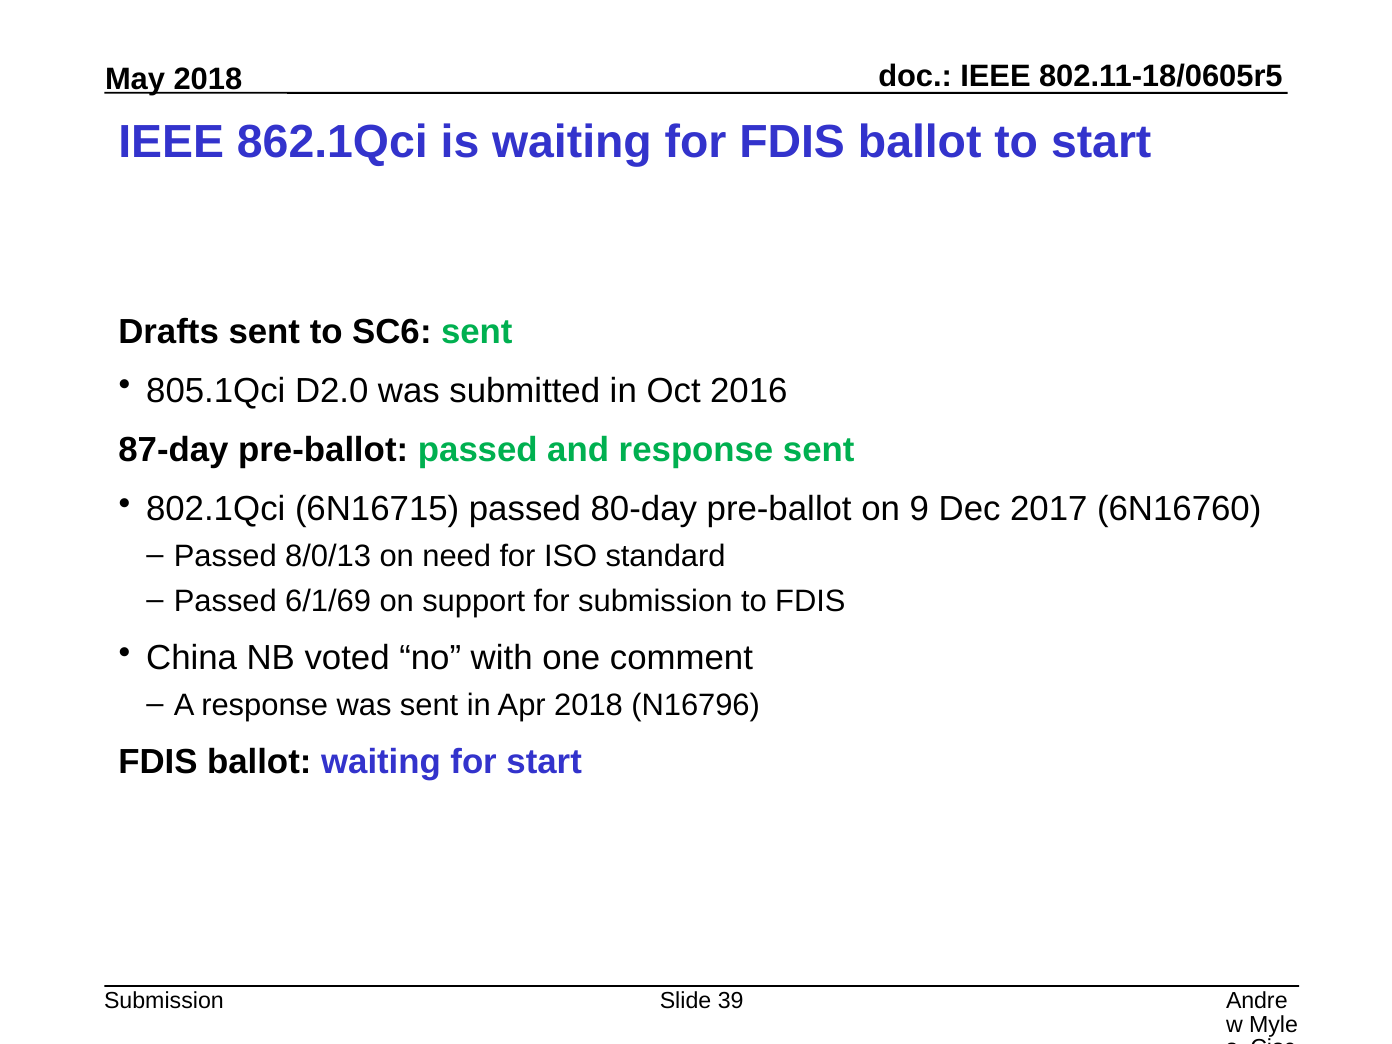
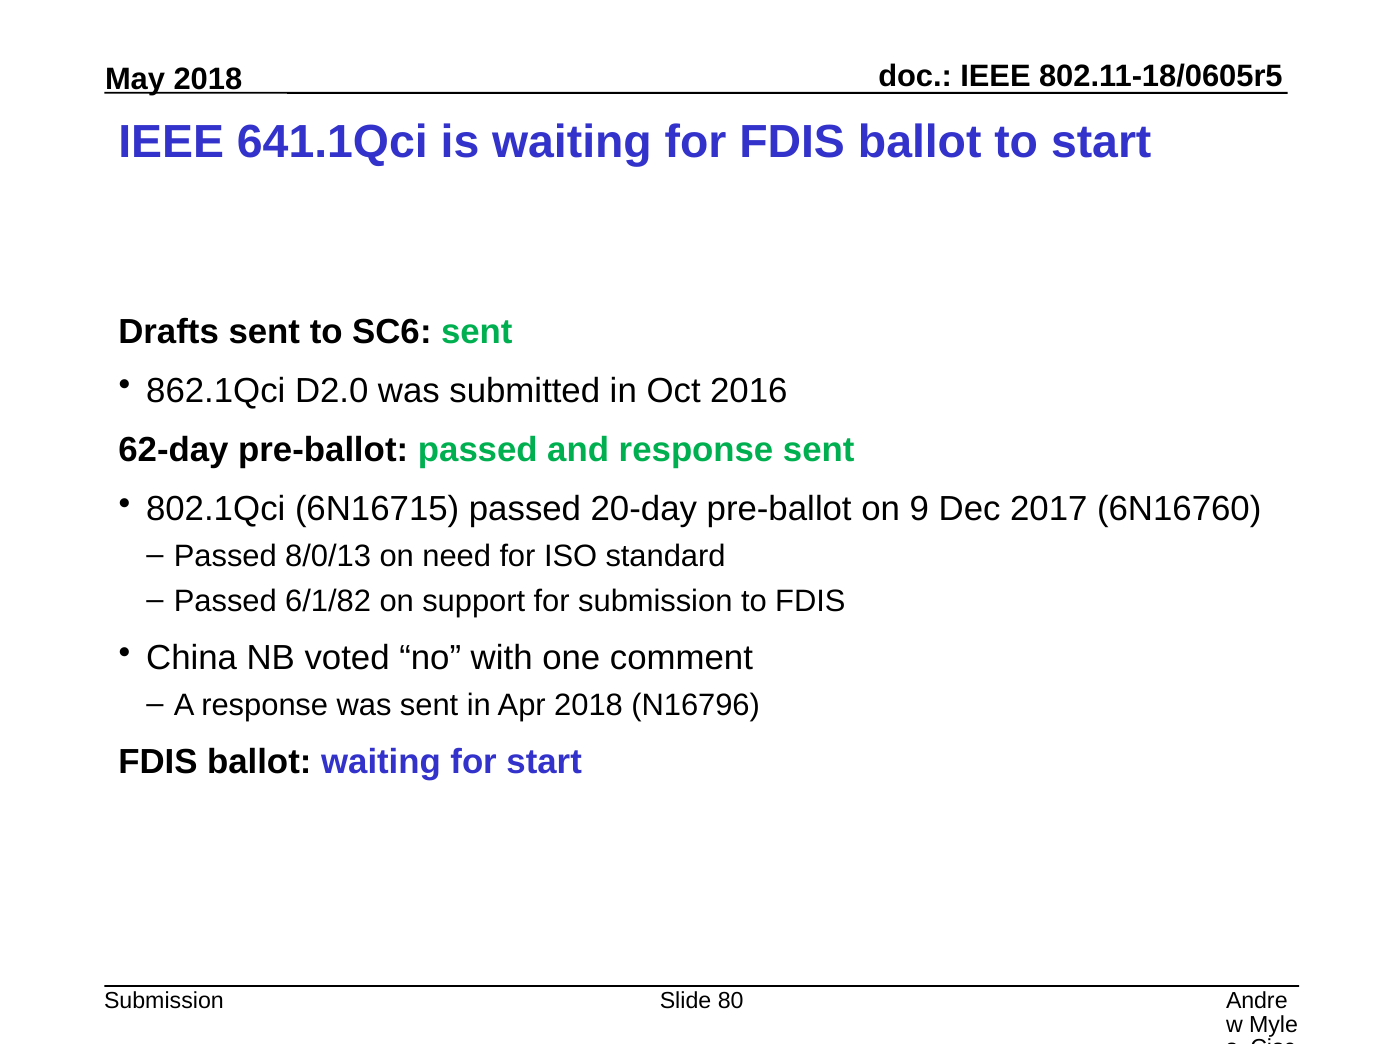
862.1Qci: 862.1Qci -> 641.1Qci
805.1Qci: 805.1Qci -> 862.1Qci
87-day: 87-day -> 62-day
80-day: 80-day -> 20-day
6/1/69: 6/1/69 -> 6/1/82
39: 39 -> 80
